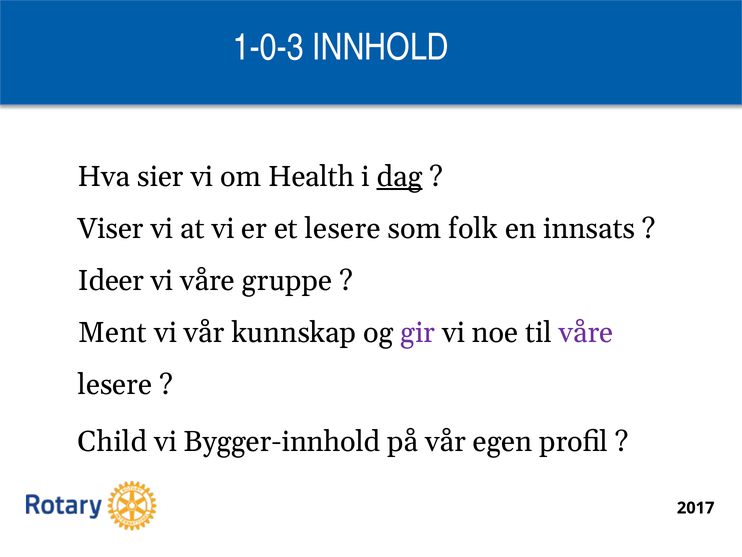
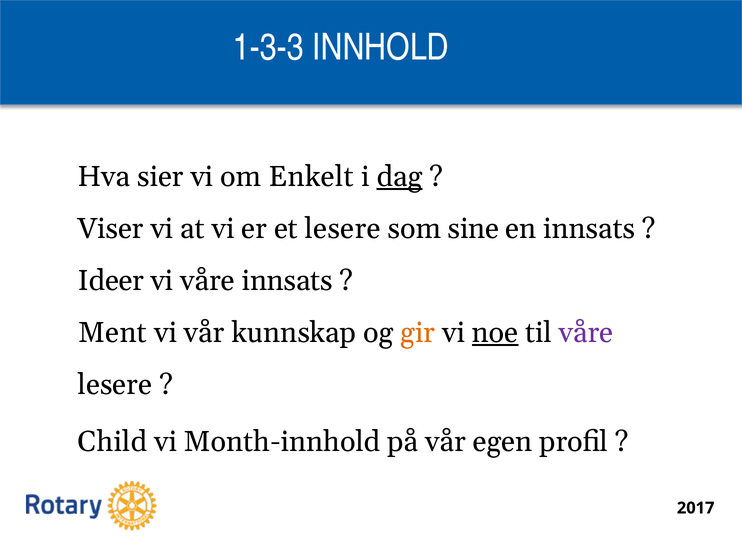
1-0-3: 1-0-3 -> 1-3-3
Health: Health -> Enkelt
folk: folk -> sine
våre gruppe: gruppe -> innsats
gir colour: purple -> orange
noe underline: none -> present
Bygger-innhold: Bygger-innhold -> Month-innhold
